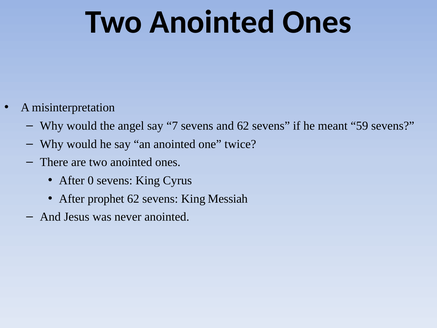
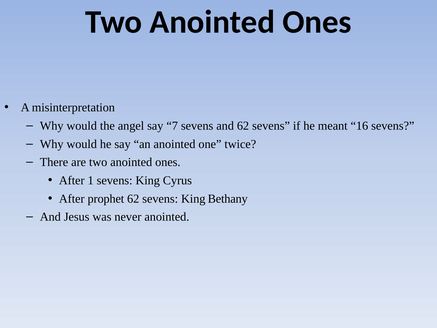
59: 59 -> 16
0: 0 -> 1
Messiah: Messiah -> Bethany
